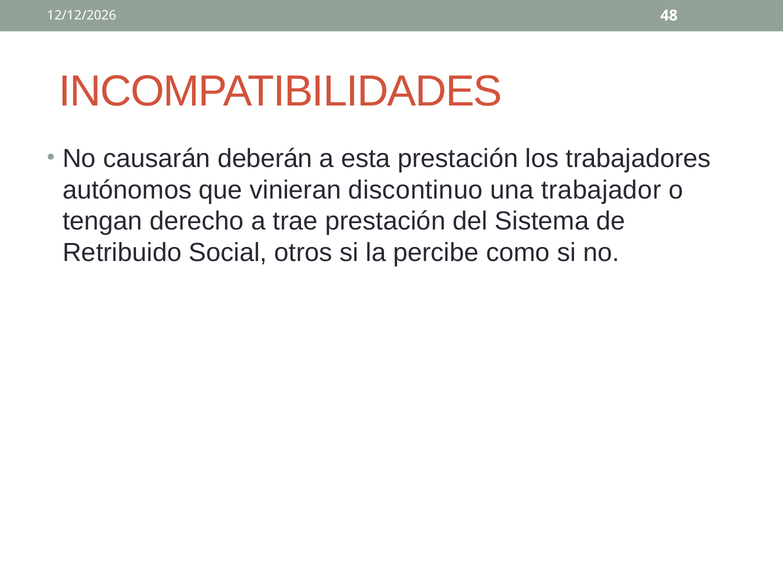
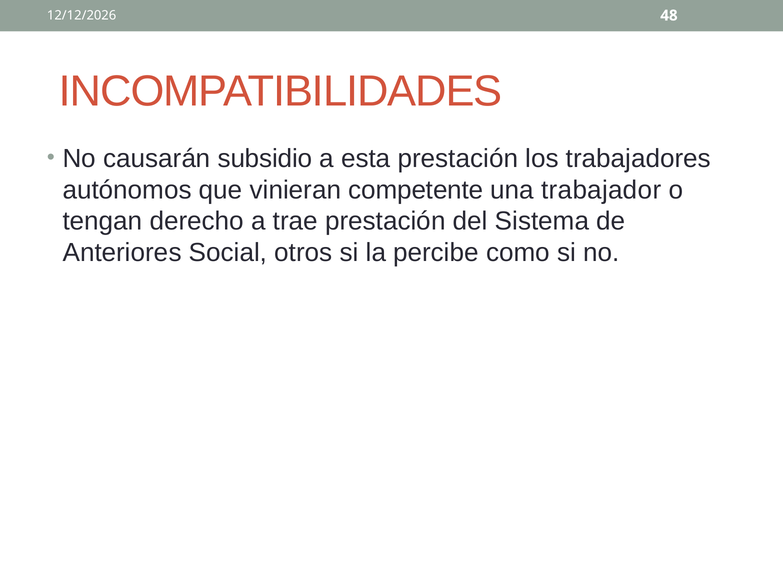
deberán: deberán -> subsidio
discontinuo: discontinuo -> competente
Retribuido: Retribuido -> Anteriores
